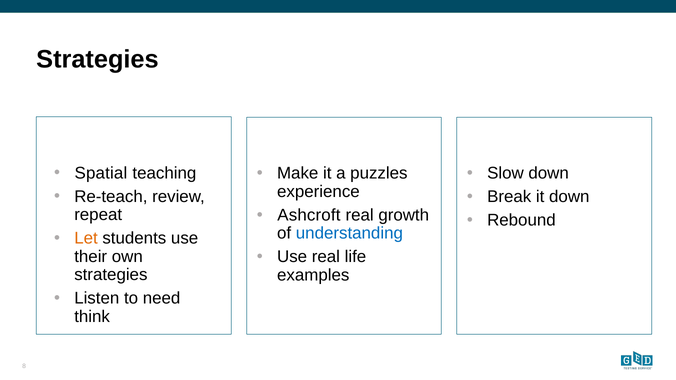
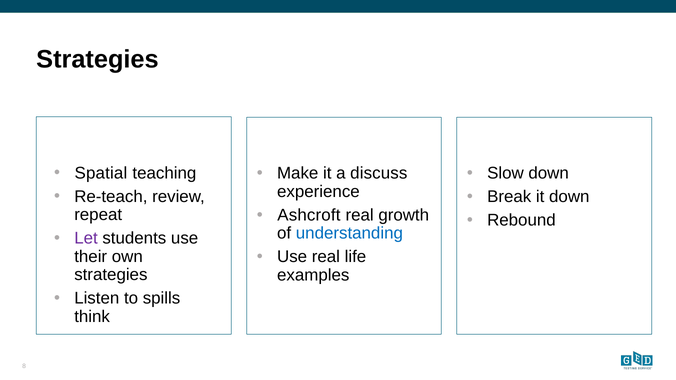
puzzles: puzzles -> discuss
Let colour: orange -> purple
need: need -> spills
